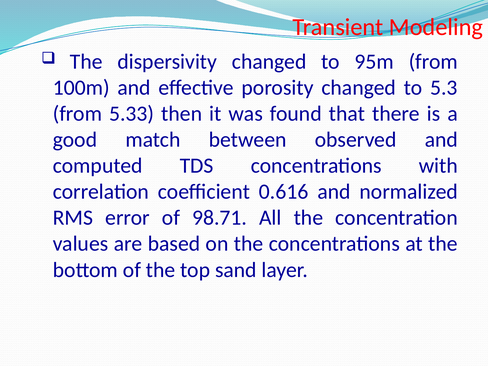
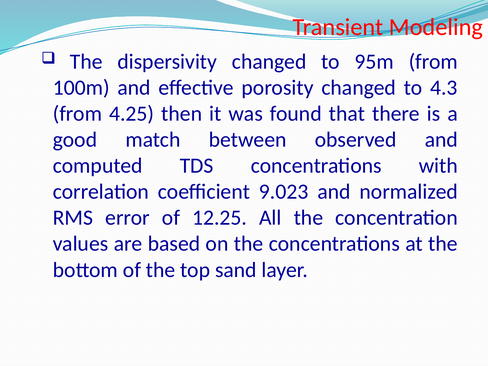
5.3: 5.3 -> 4.3
5.33: 5.33 -> 4.25
0.616: 0.616 -> 9.023
98.71: 98.71 -> 12.25
